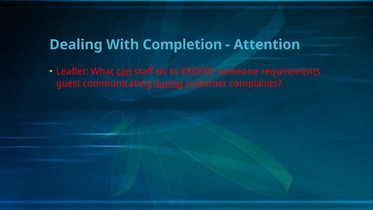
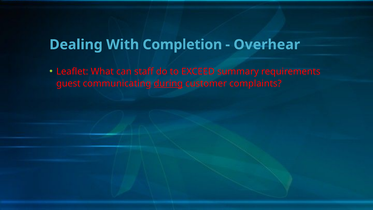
Attention: Attention -> Overhear
can underline: present -> none
someone: someone -> summary
